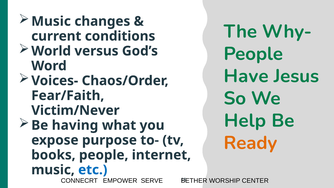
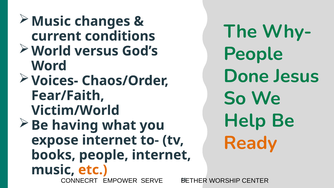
Have: Have -> Done
Victim/Never: Victim/Never -> Victim/World
expose purpose: purpose -> internet
etc colour: blue -> orange
